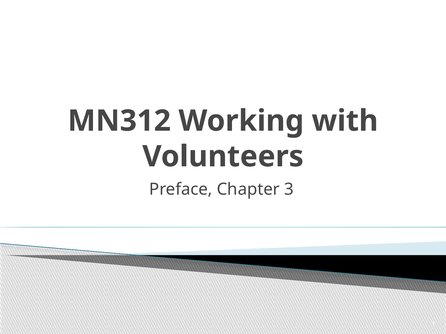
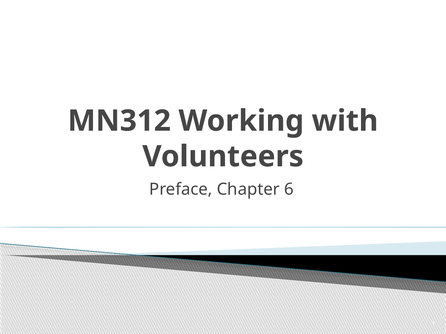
3: 3 -> 6
